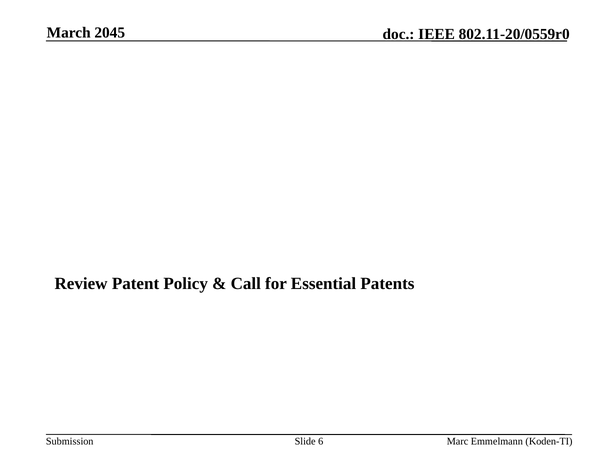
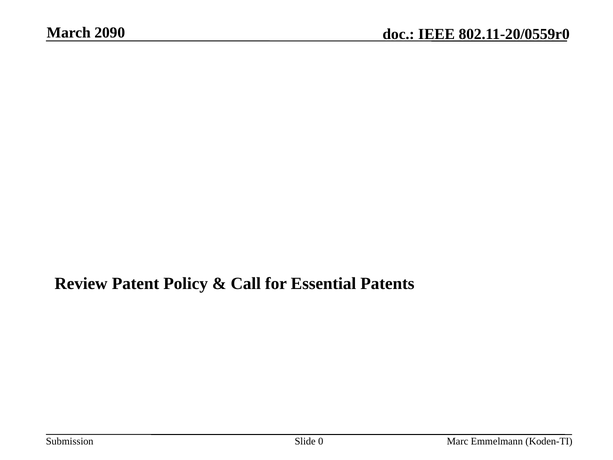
2045: 2045 -> 2090
6: 6 -> 0
